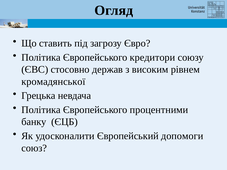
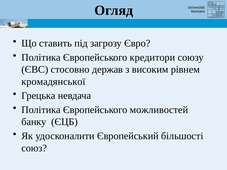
процентними: процентними -> можливостей
допомоги: допомоги -> більшості
